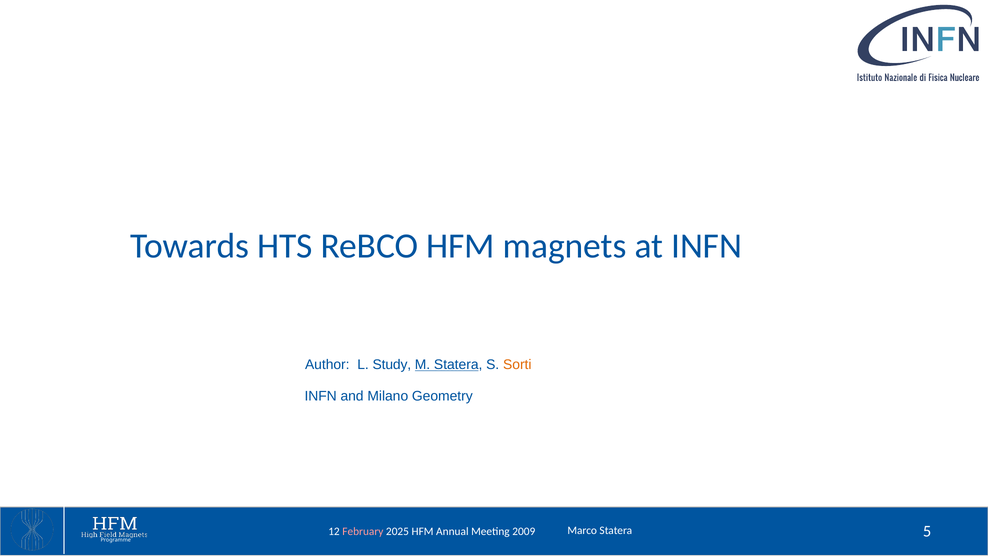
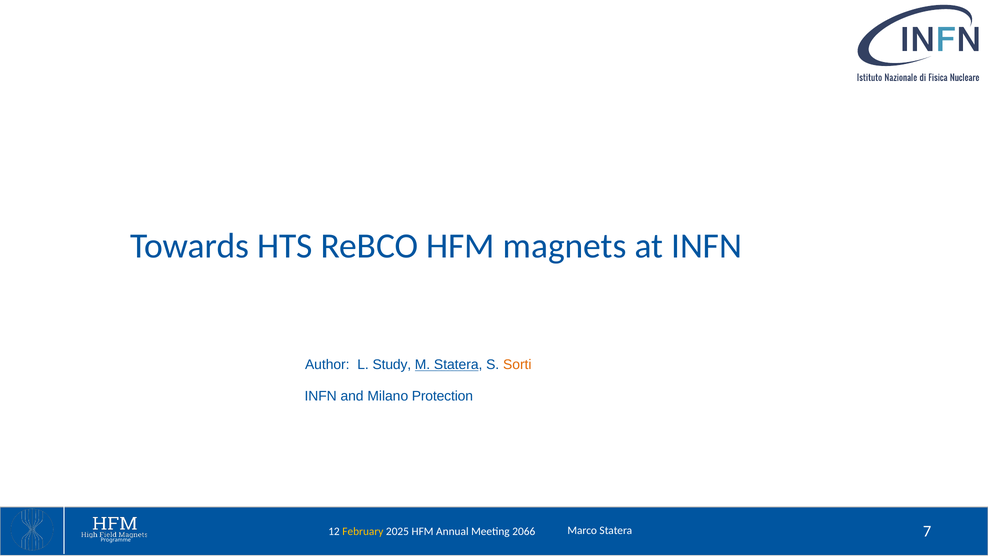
Geometry: Geometry -> Protection
5: 5 -> 7
February colour: pink -> yellow
2009: 2009 -> 2066
